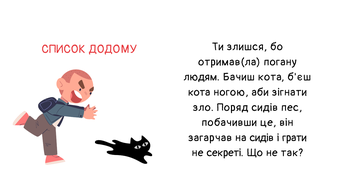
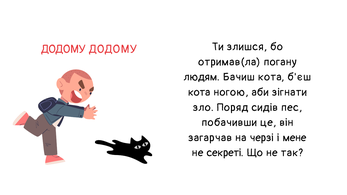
СПИСОК at (64, 49): СПИСОК -> ДОДОМУ
на сидів: сидів -> черзі
грати: грати -> мене
